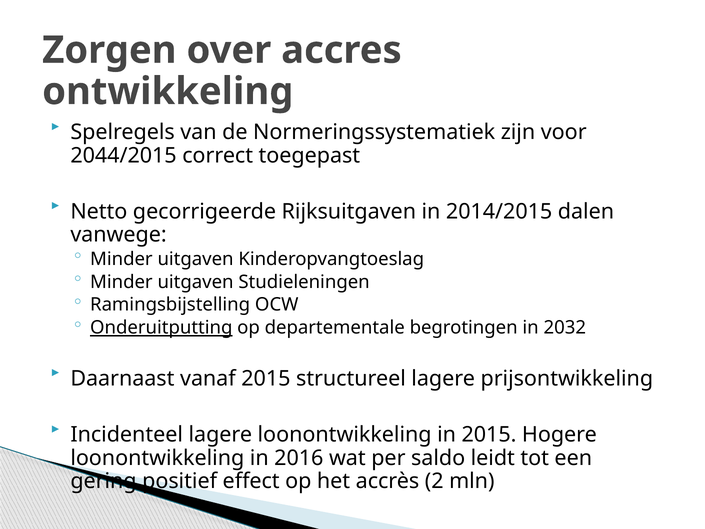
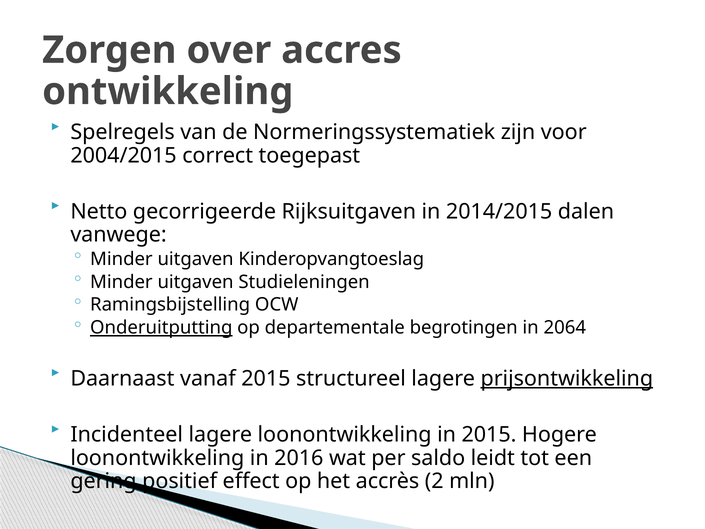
2044/2015: 2044/2015 -> 2004/2015
2032: 2032 -> 2064
prijsontwikkeling underline: none -> present
